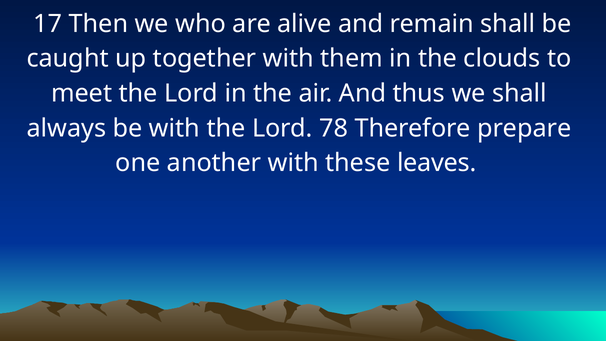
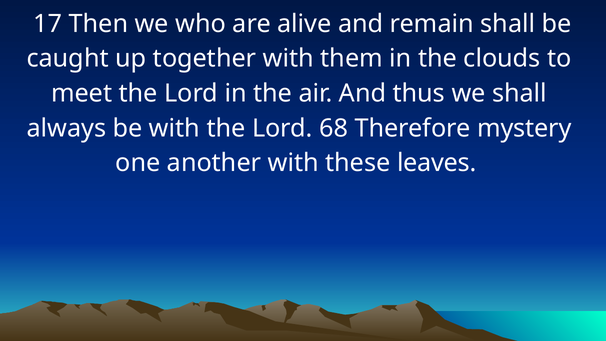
78: 78 -> 68
prepare: prepare -> mystery
